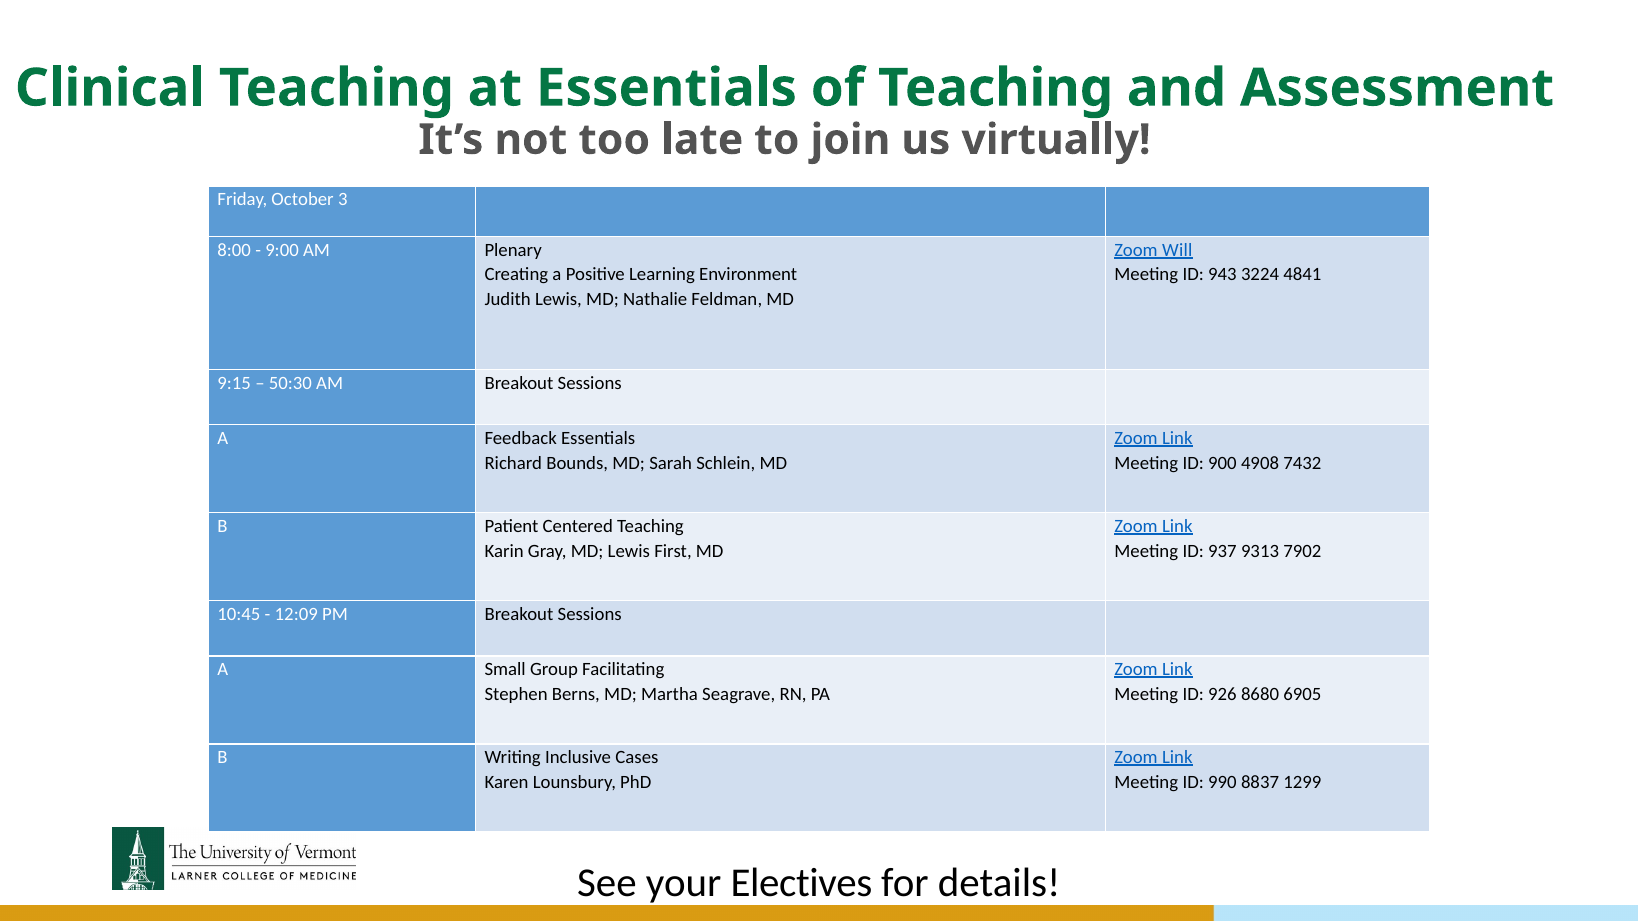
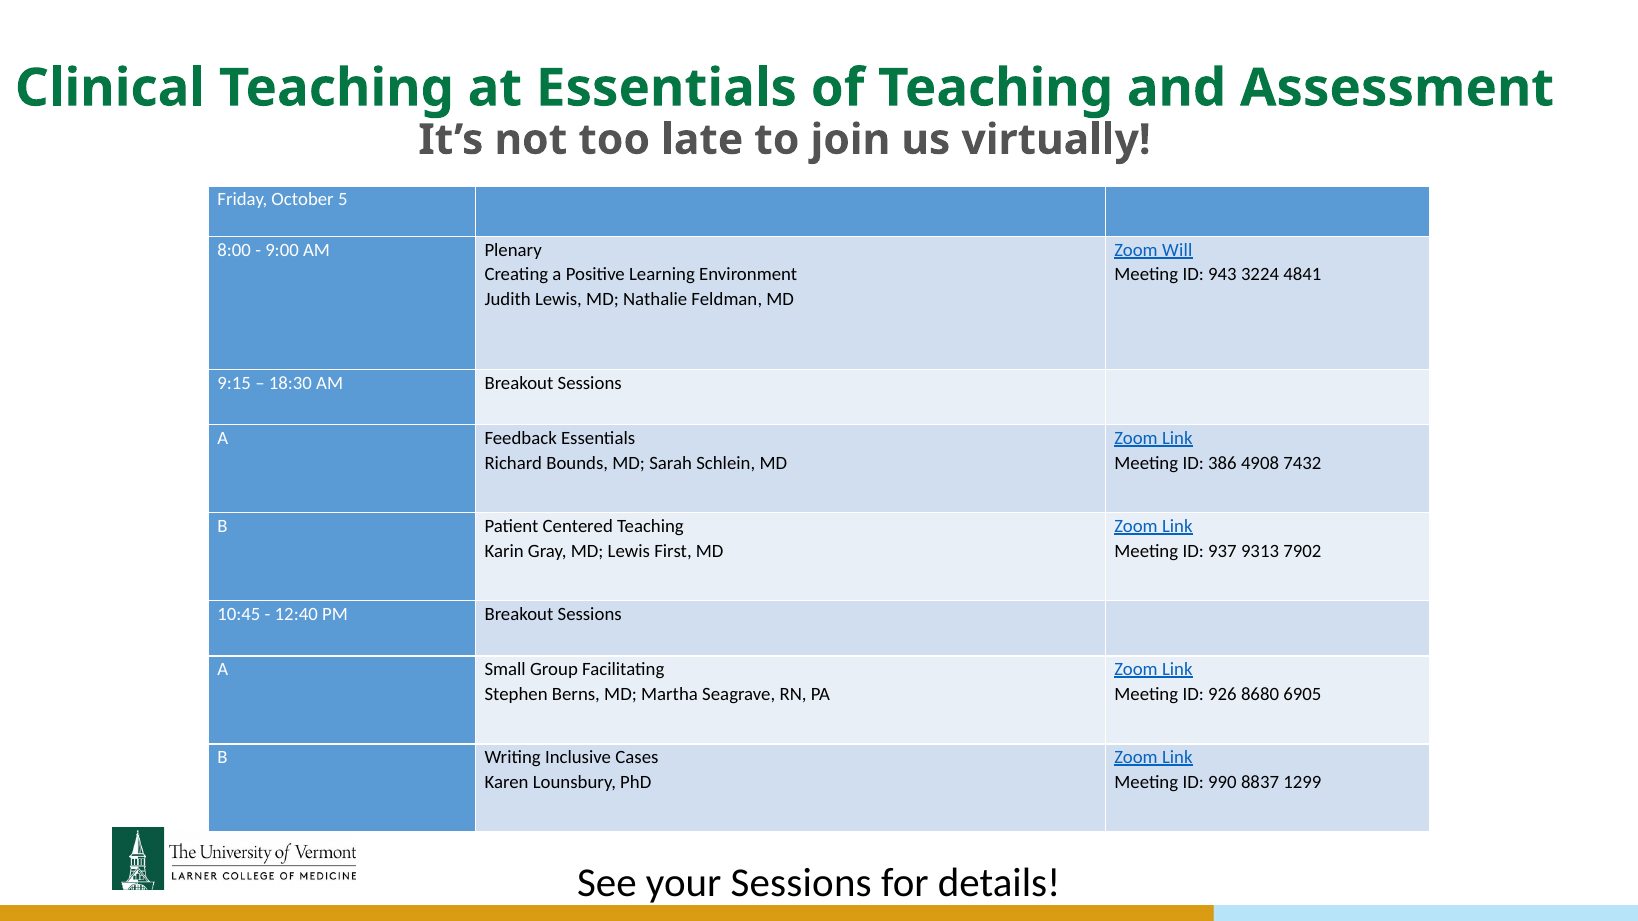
3: 3 -> 5
50:30: 50:30 -> 18:30
900: 900 -> 386
12:09: 12:09 -> 12:40
your Electives: Electives -> Sessions
